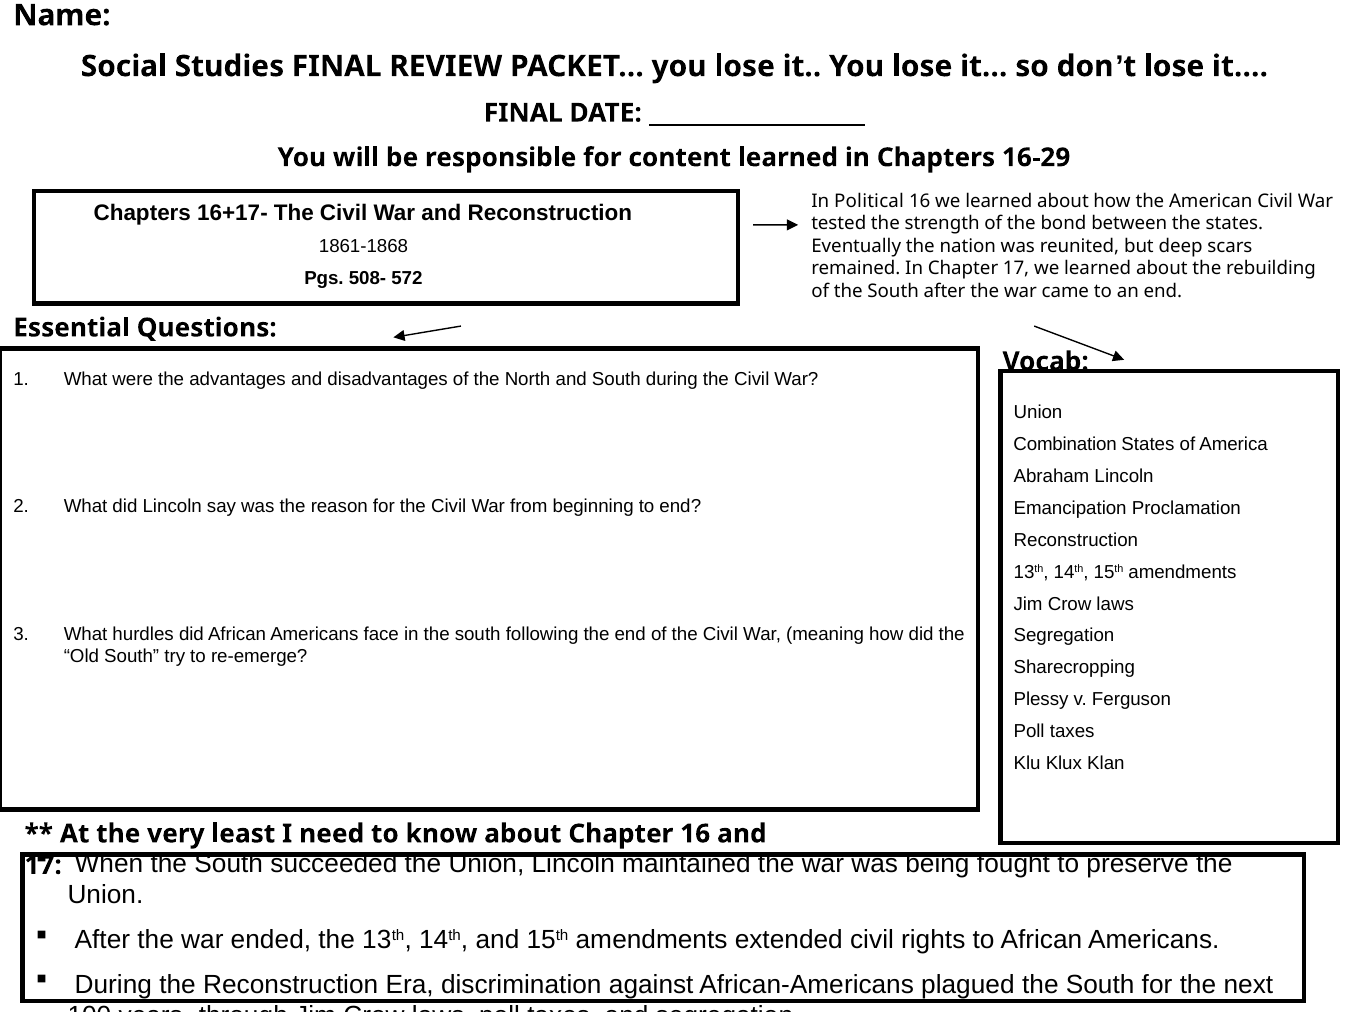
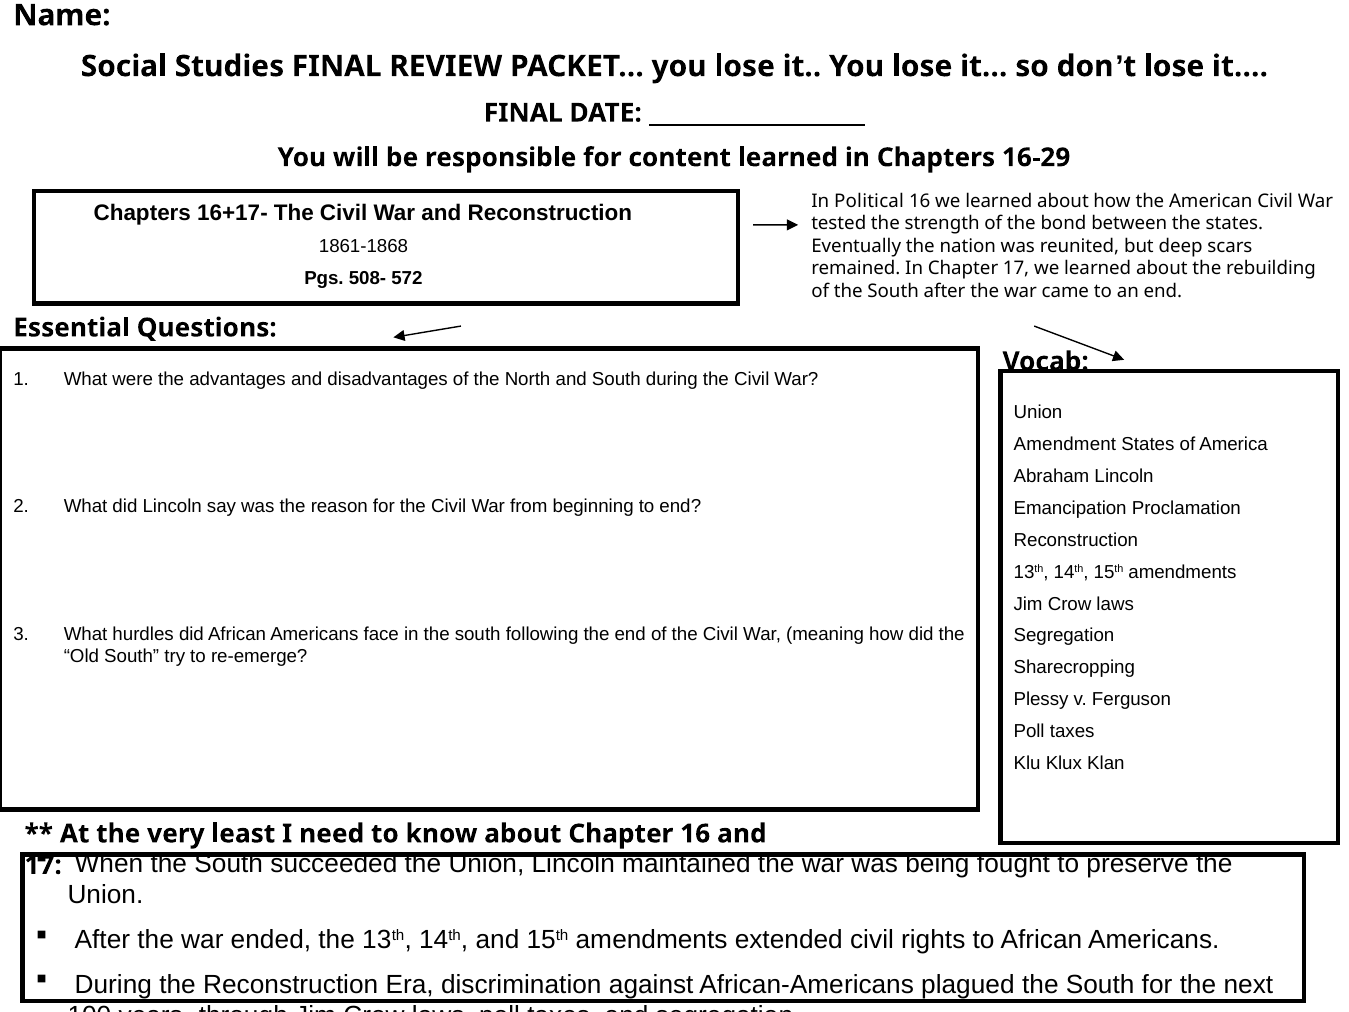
Combination: Combination -> Amendment
